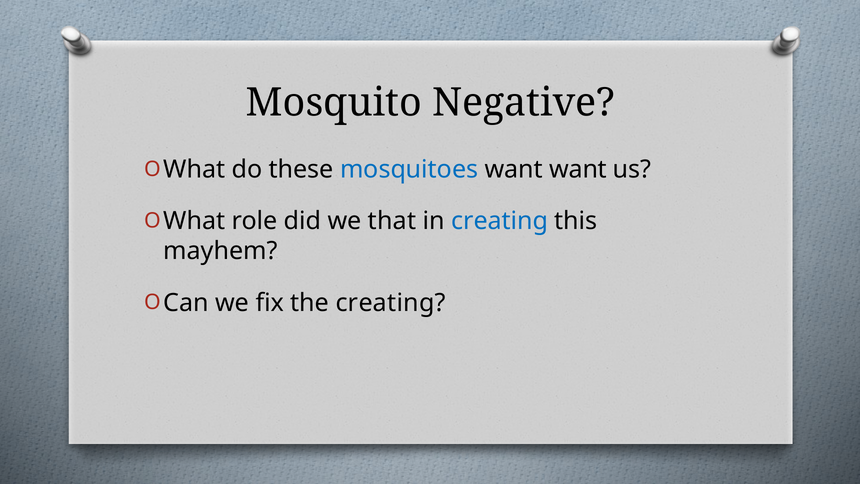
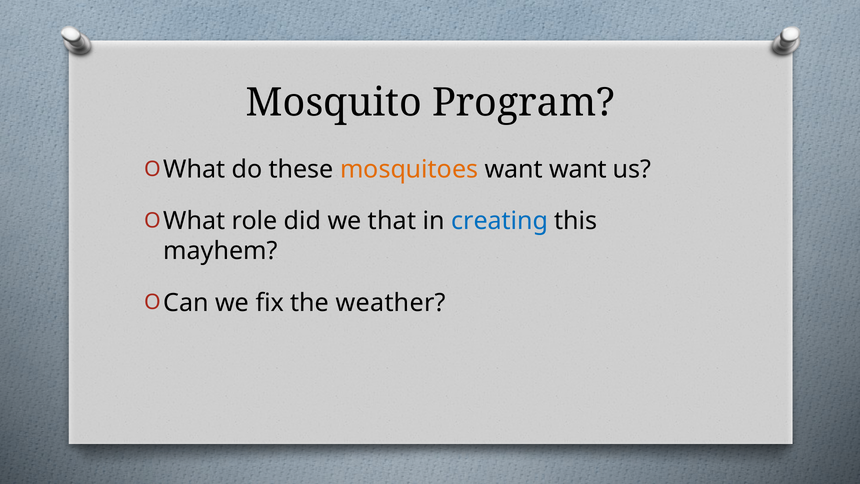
Negative: Negative -> Program
mosquitoes colour: blue -> orange
the creating: creating -> weather
